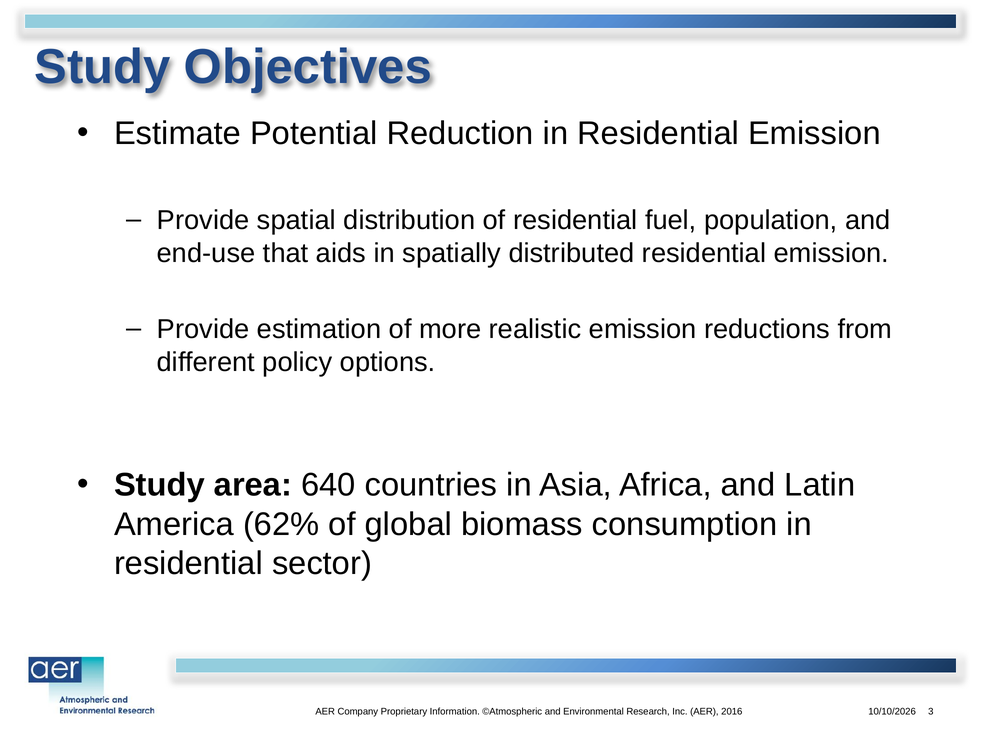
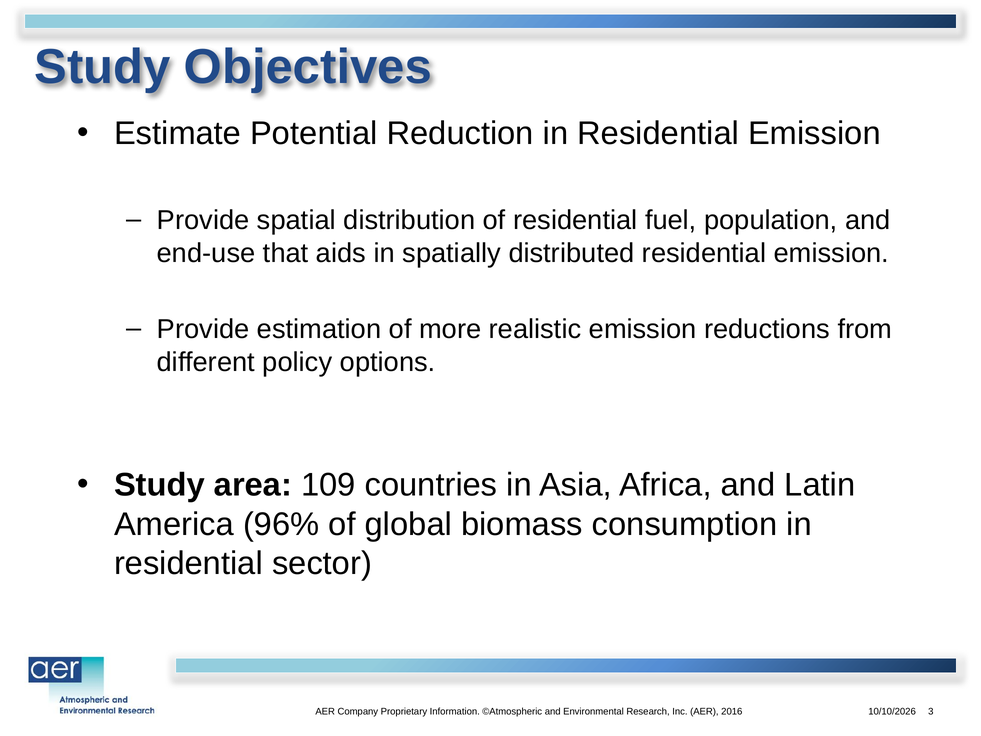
640: 640 -> 109
62%: 62% -> 96%
